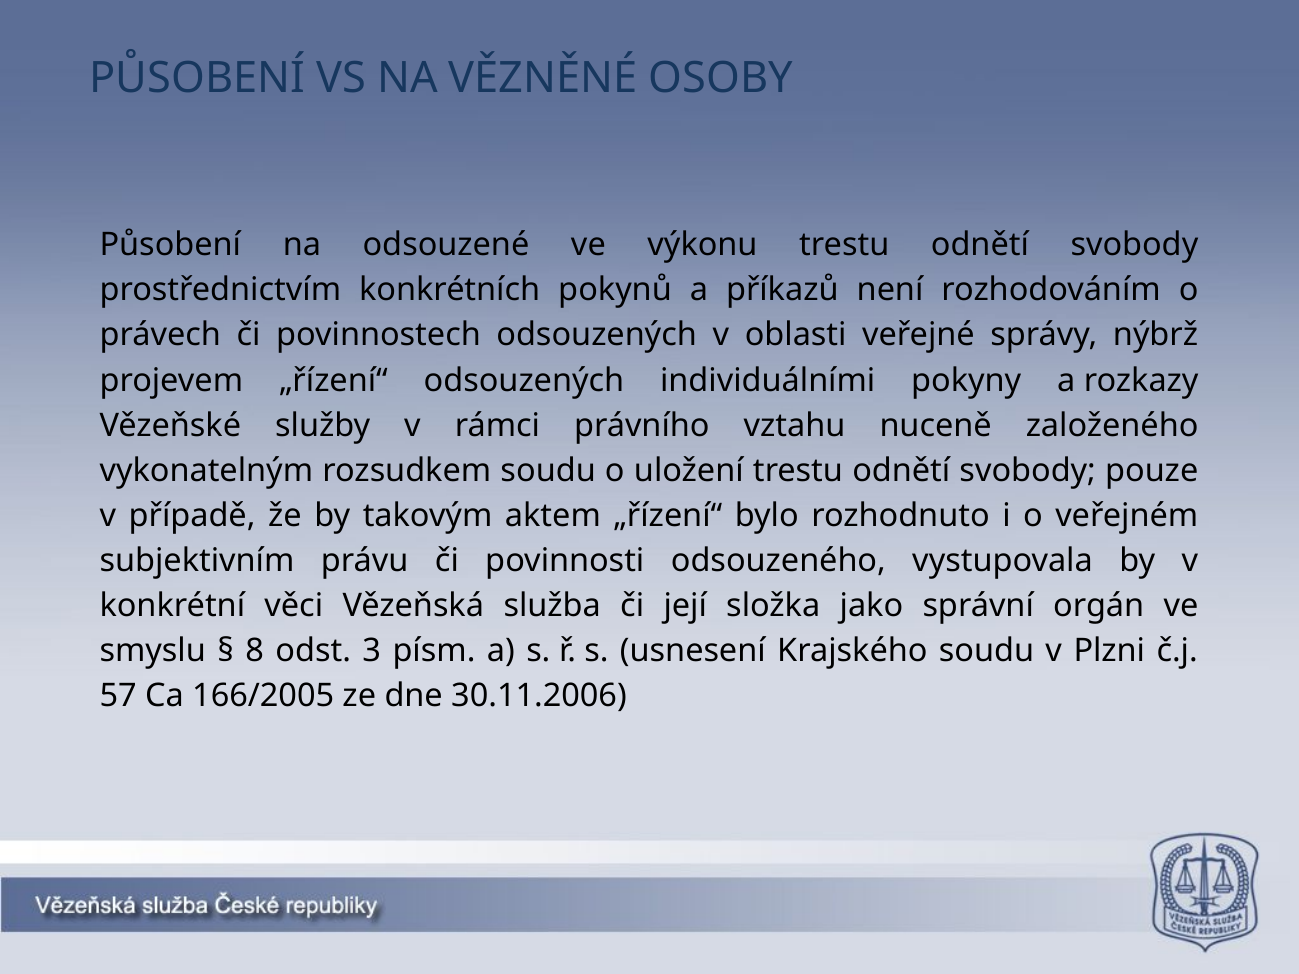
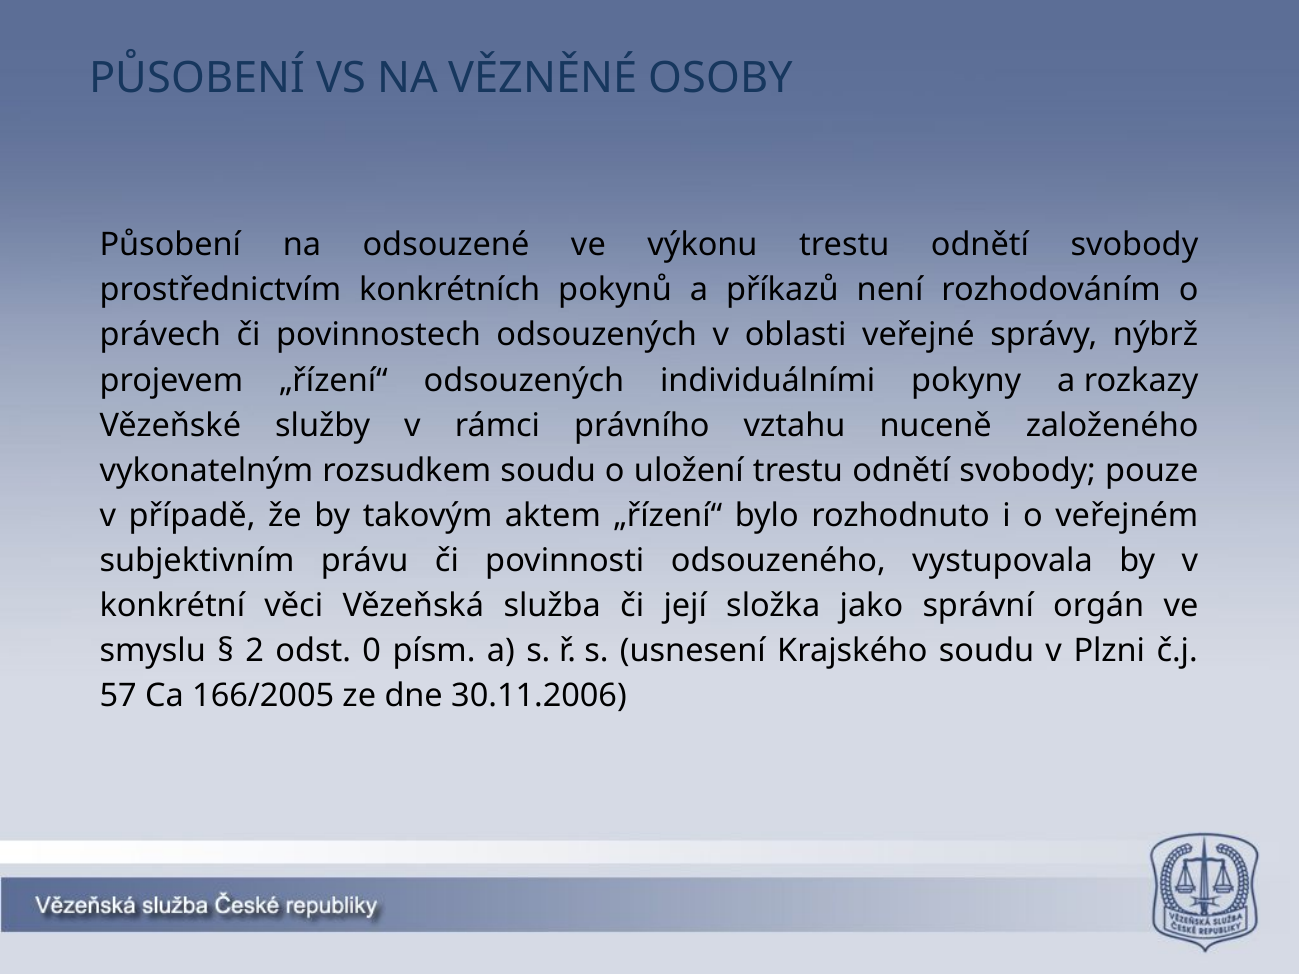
8: 8 -> 2
3: 3 -> 0
